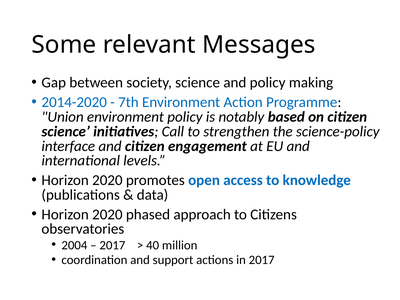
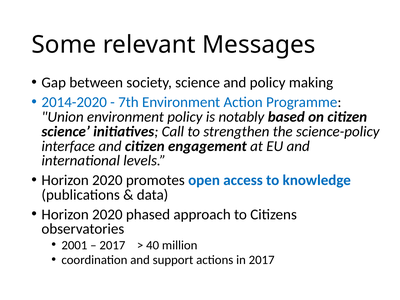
2004: 2004 -> 2001
